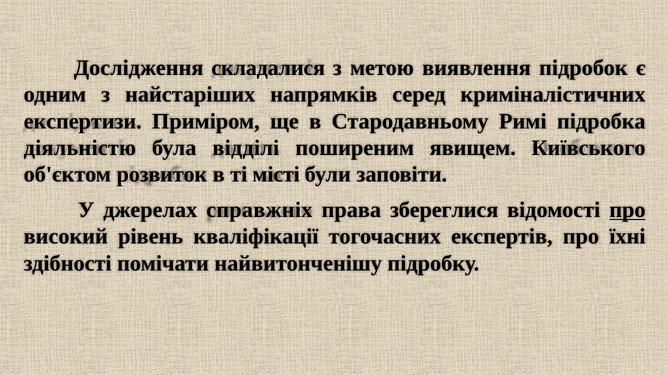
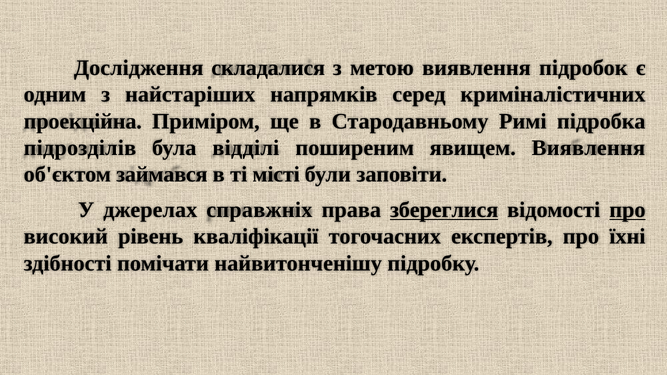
експертизи: експертизи -> проекційна
діяльністю: діяльністю -> підрозділів
явищем Київського: Київського -> Виявлення
розвиток: розвиток -> займався
збереглися underline: none -> present
